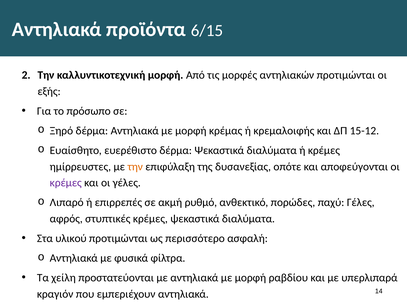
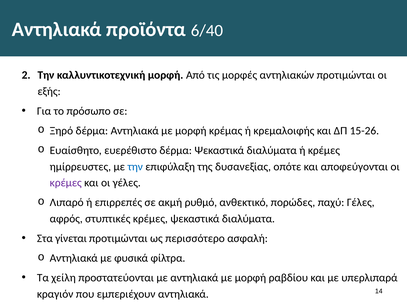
6/15: 6/15 -> 6/40
15-12: 15-12 -> 15-26
την at (135, 167) colour: orange -> blue
υλικού: υλικού -> γίνεται
